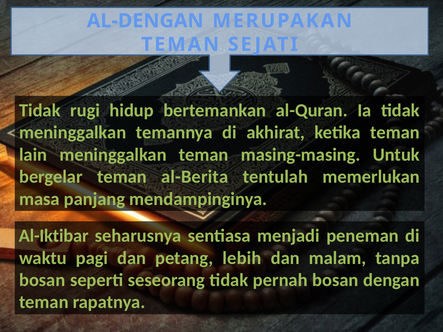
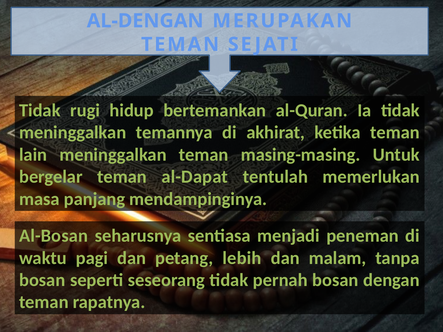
al-Berita: al-Berita -> al-Dapat
Al-Iktibar: Al-Iktibar -> Al-Bosan
